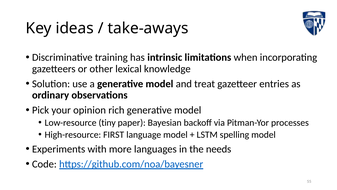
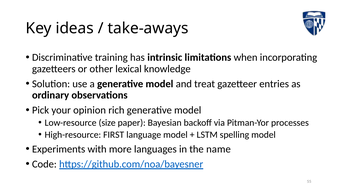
tiny: tiny -> size
needs: needs -> name
